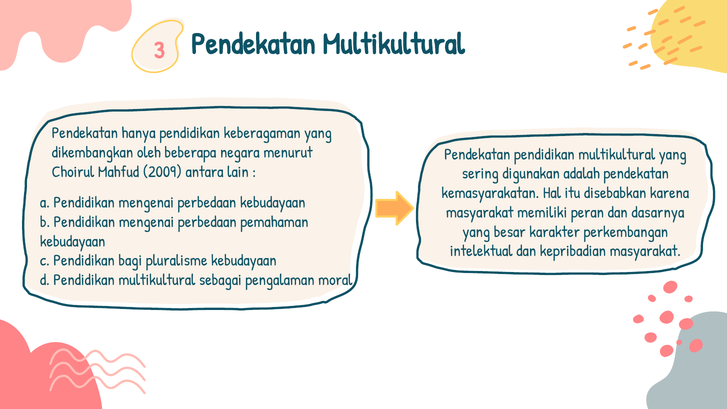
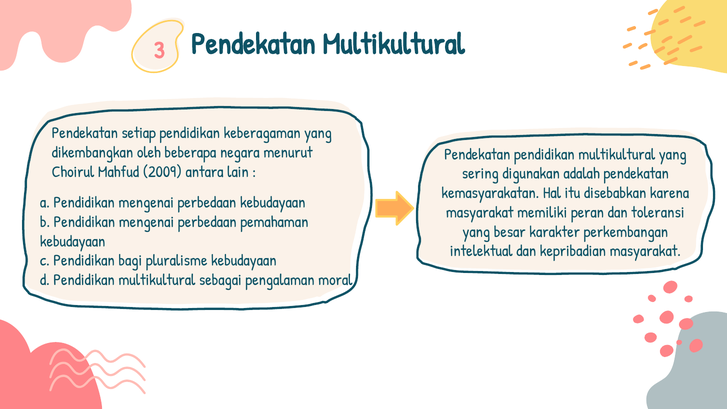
hanya: hanya -> setiap
dasarnya: dasarnya -> toleransi
